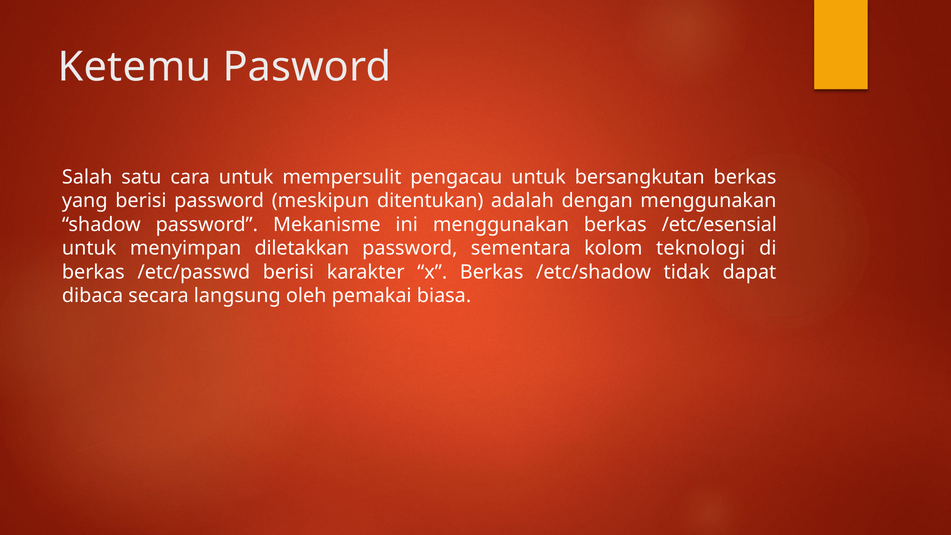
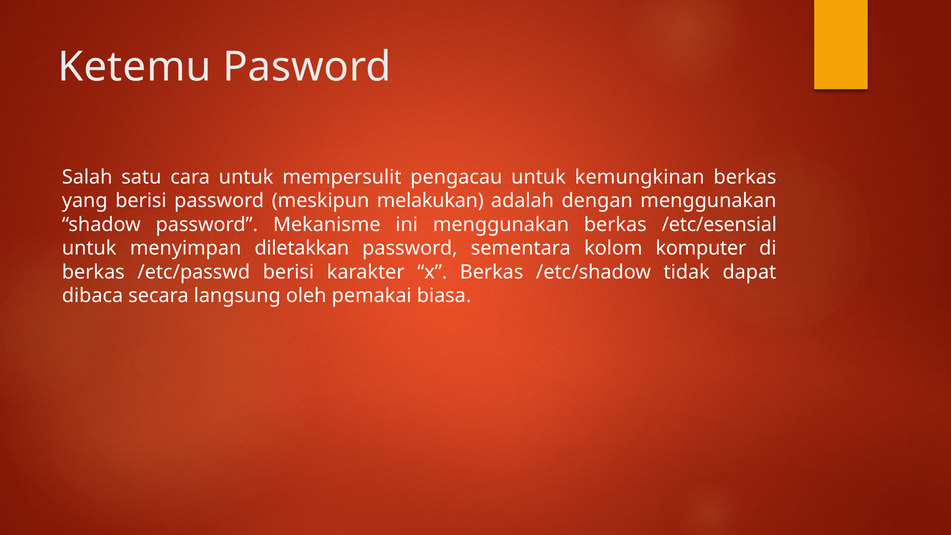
bersangkutan: bersangkutan -> kemungkinan
ditentukan: ditentukan -> melakukan
teknologi: teknologi -> komputer
